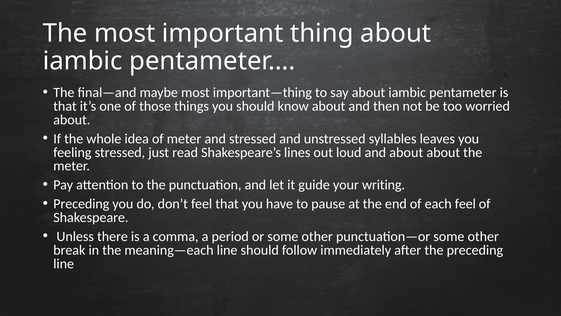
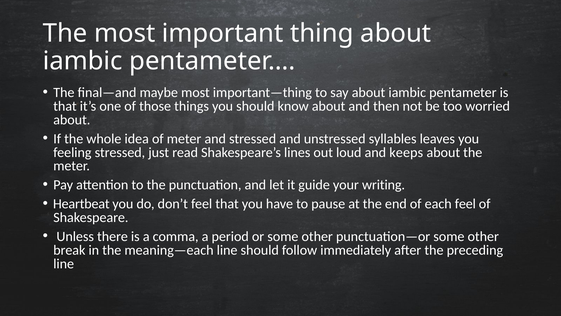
and about: about -> keeps
Preceding at (81, 204): Preceding -> Heartbeat
